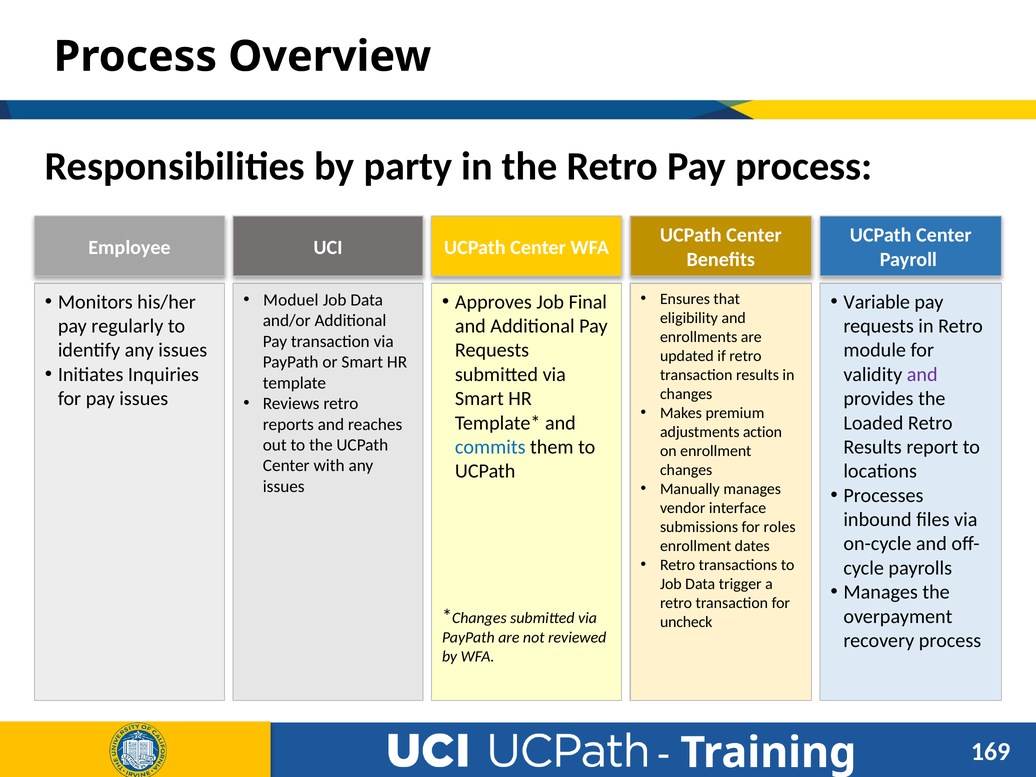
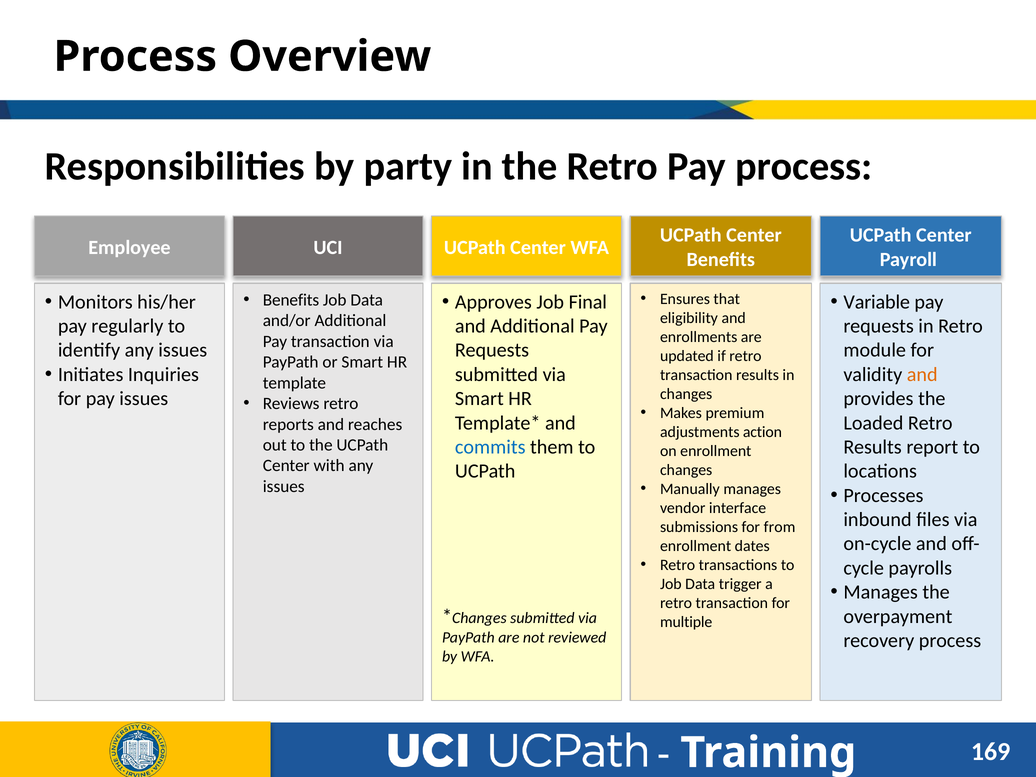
Moduel at (291, 300): Moduel -> Benefits
and at (922, 375) colour: purple -> orange
roles: roles -> from
uncheck: uncheck -> multiple
